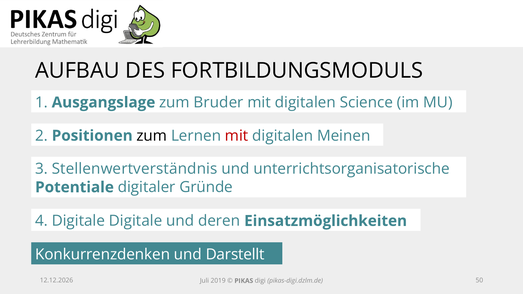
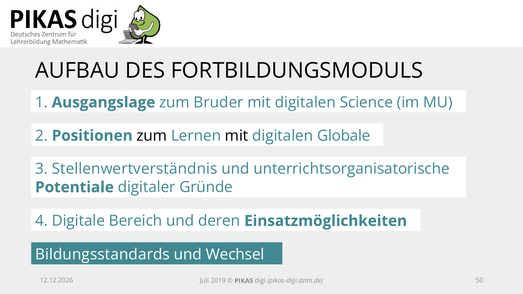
mit at (237, 136) colour: red -> black
Meinen: Meinen -> Globale
Digitale Digitale: Digitale -> Bereich
Konkurrenzdenken: Konkurrenzdenken -> Bildungsstandards
Darstellt: Darstellt -> Wechsel
